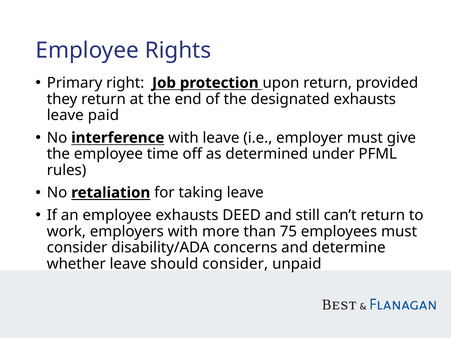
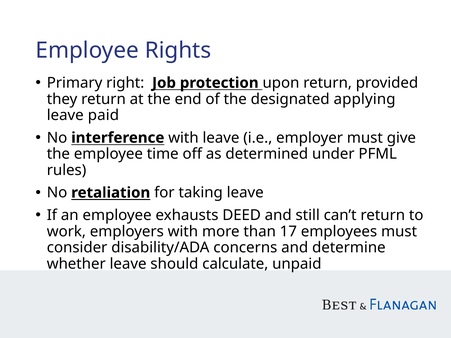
designated exhausts: exhausts -> applying
75: 75 -> 17
should consider: consider -> calculate
